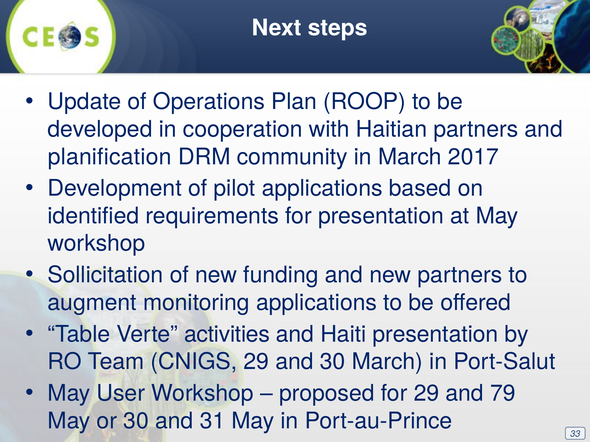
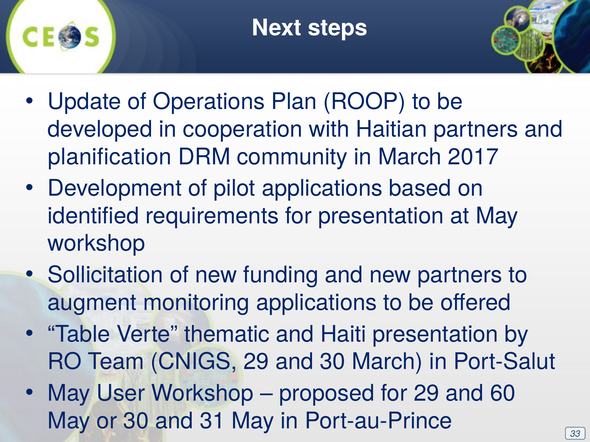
activities: activities -> thematic
79: 79 -> 60
